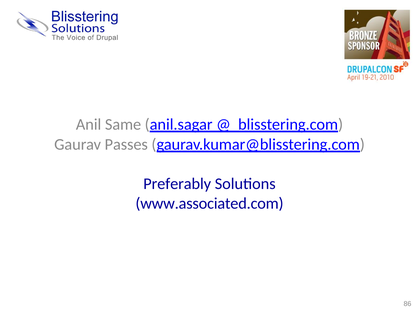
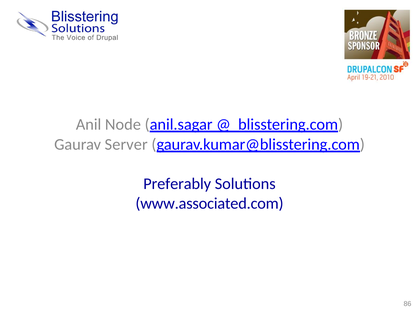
Same: Same -> Node
Passes: Passes -> Server
